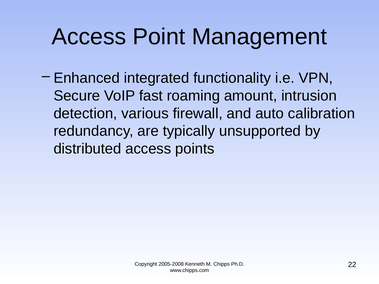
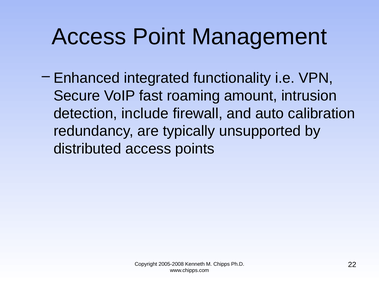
various: various -> include
